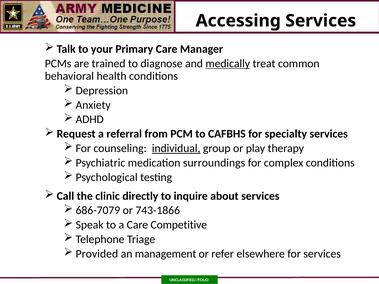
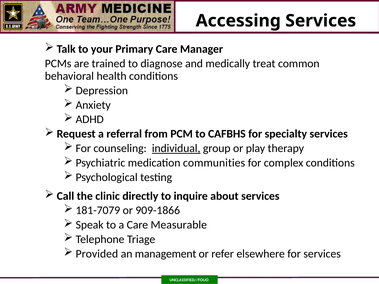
medically underline: present -> none
surroundings: surroundings -> communities
686-7079: 686-7079 -> 181-7079
743-1866: 743-1866 -> 909-1866
Competitive: Competitive -> Measurable
